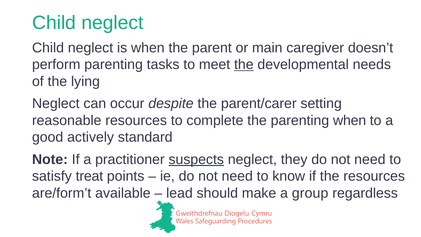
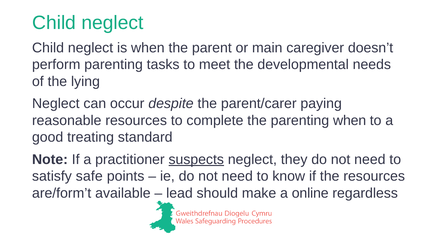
the at (244, 65) underline: present -> none
setting: setting -> paying
actively: actively -> treating
treat: treat -> safe
group: group -> online
